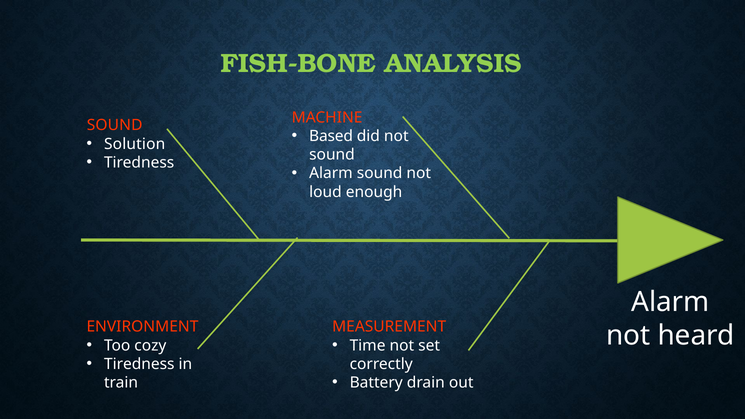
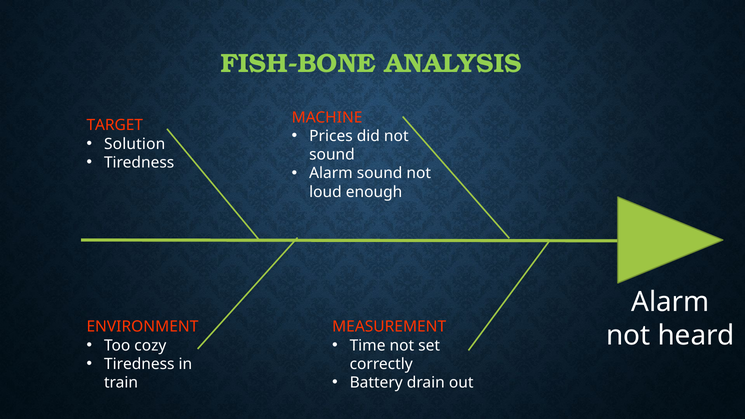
SOUND at (115, 125): SOUND -> TARGET
Based: Based -> Prices
